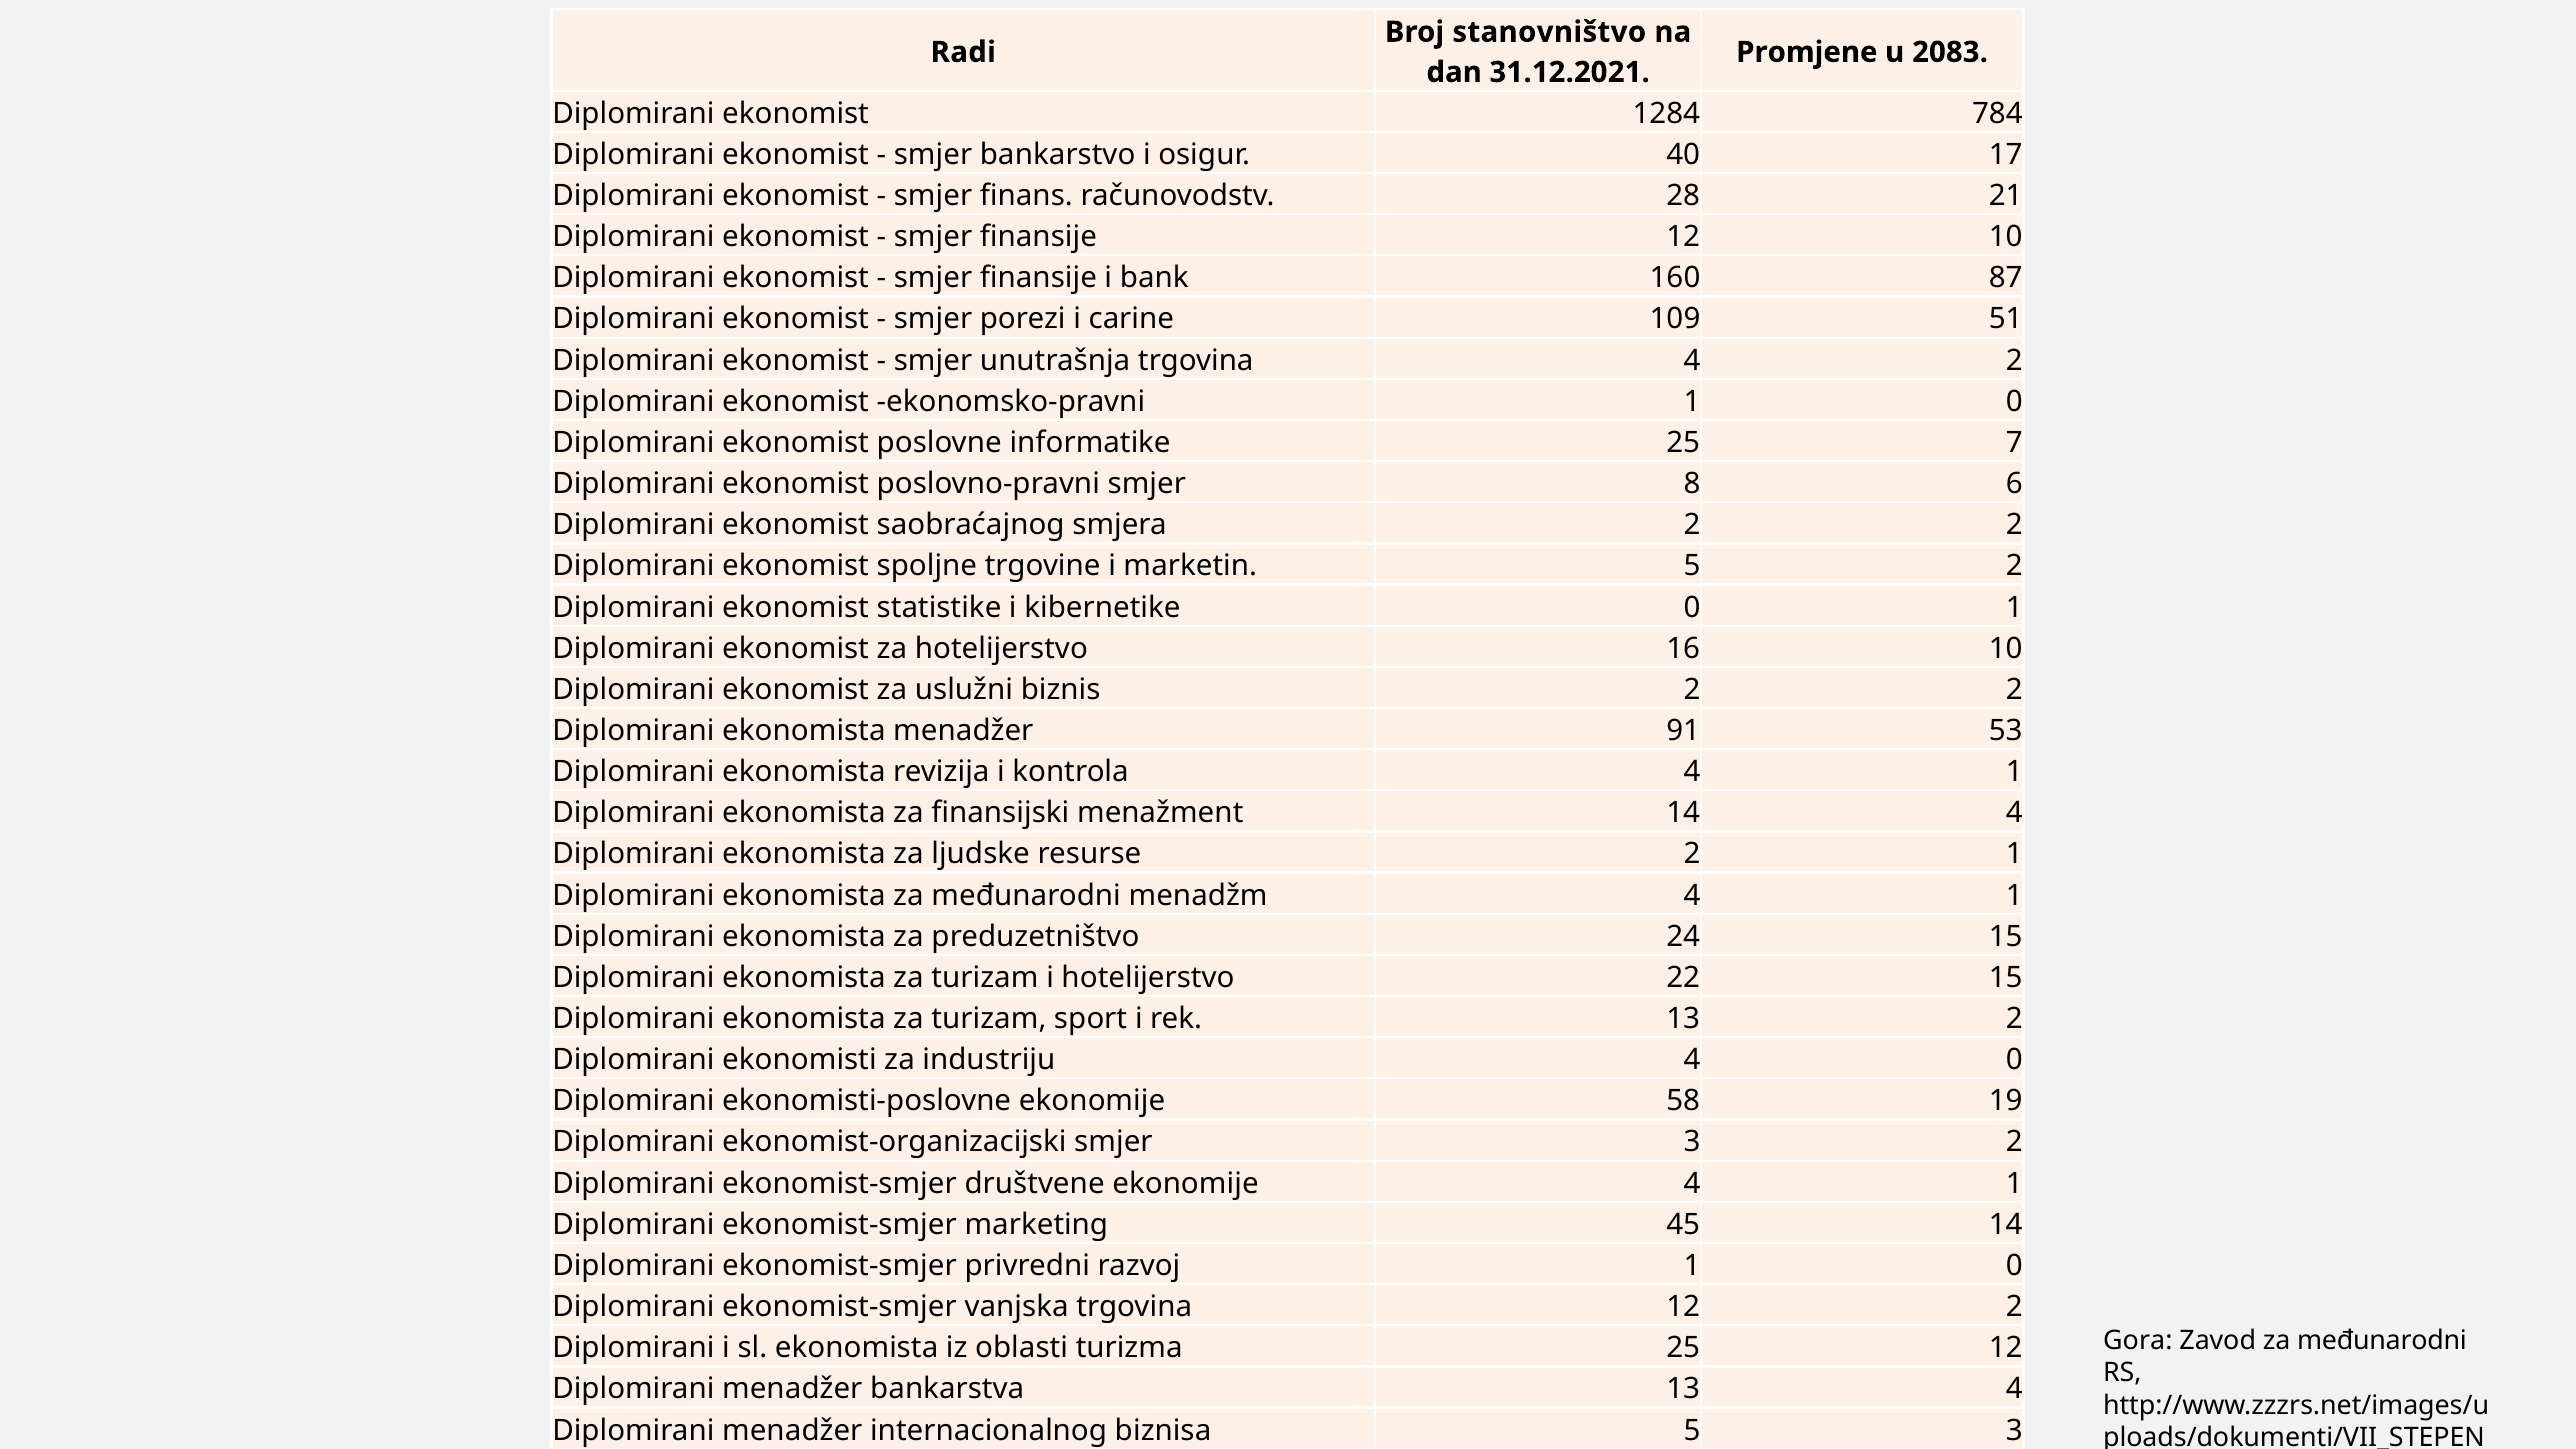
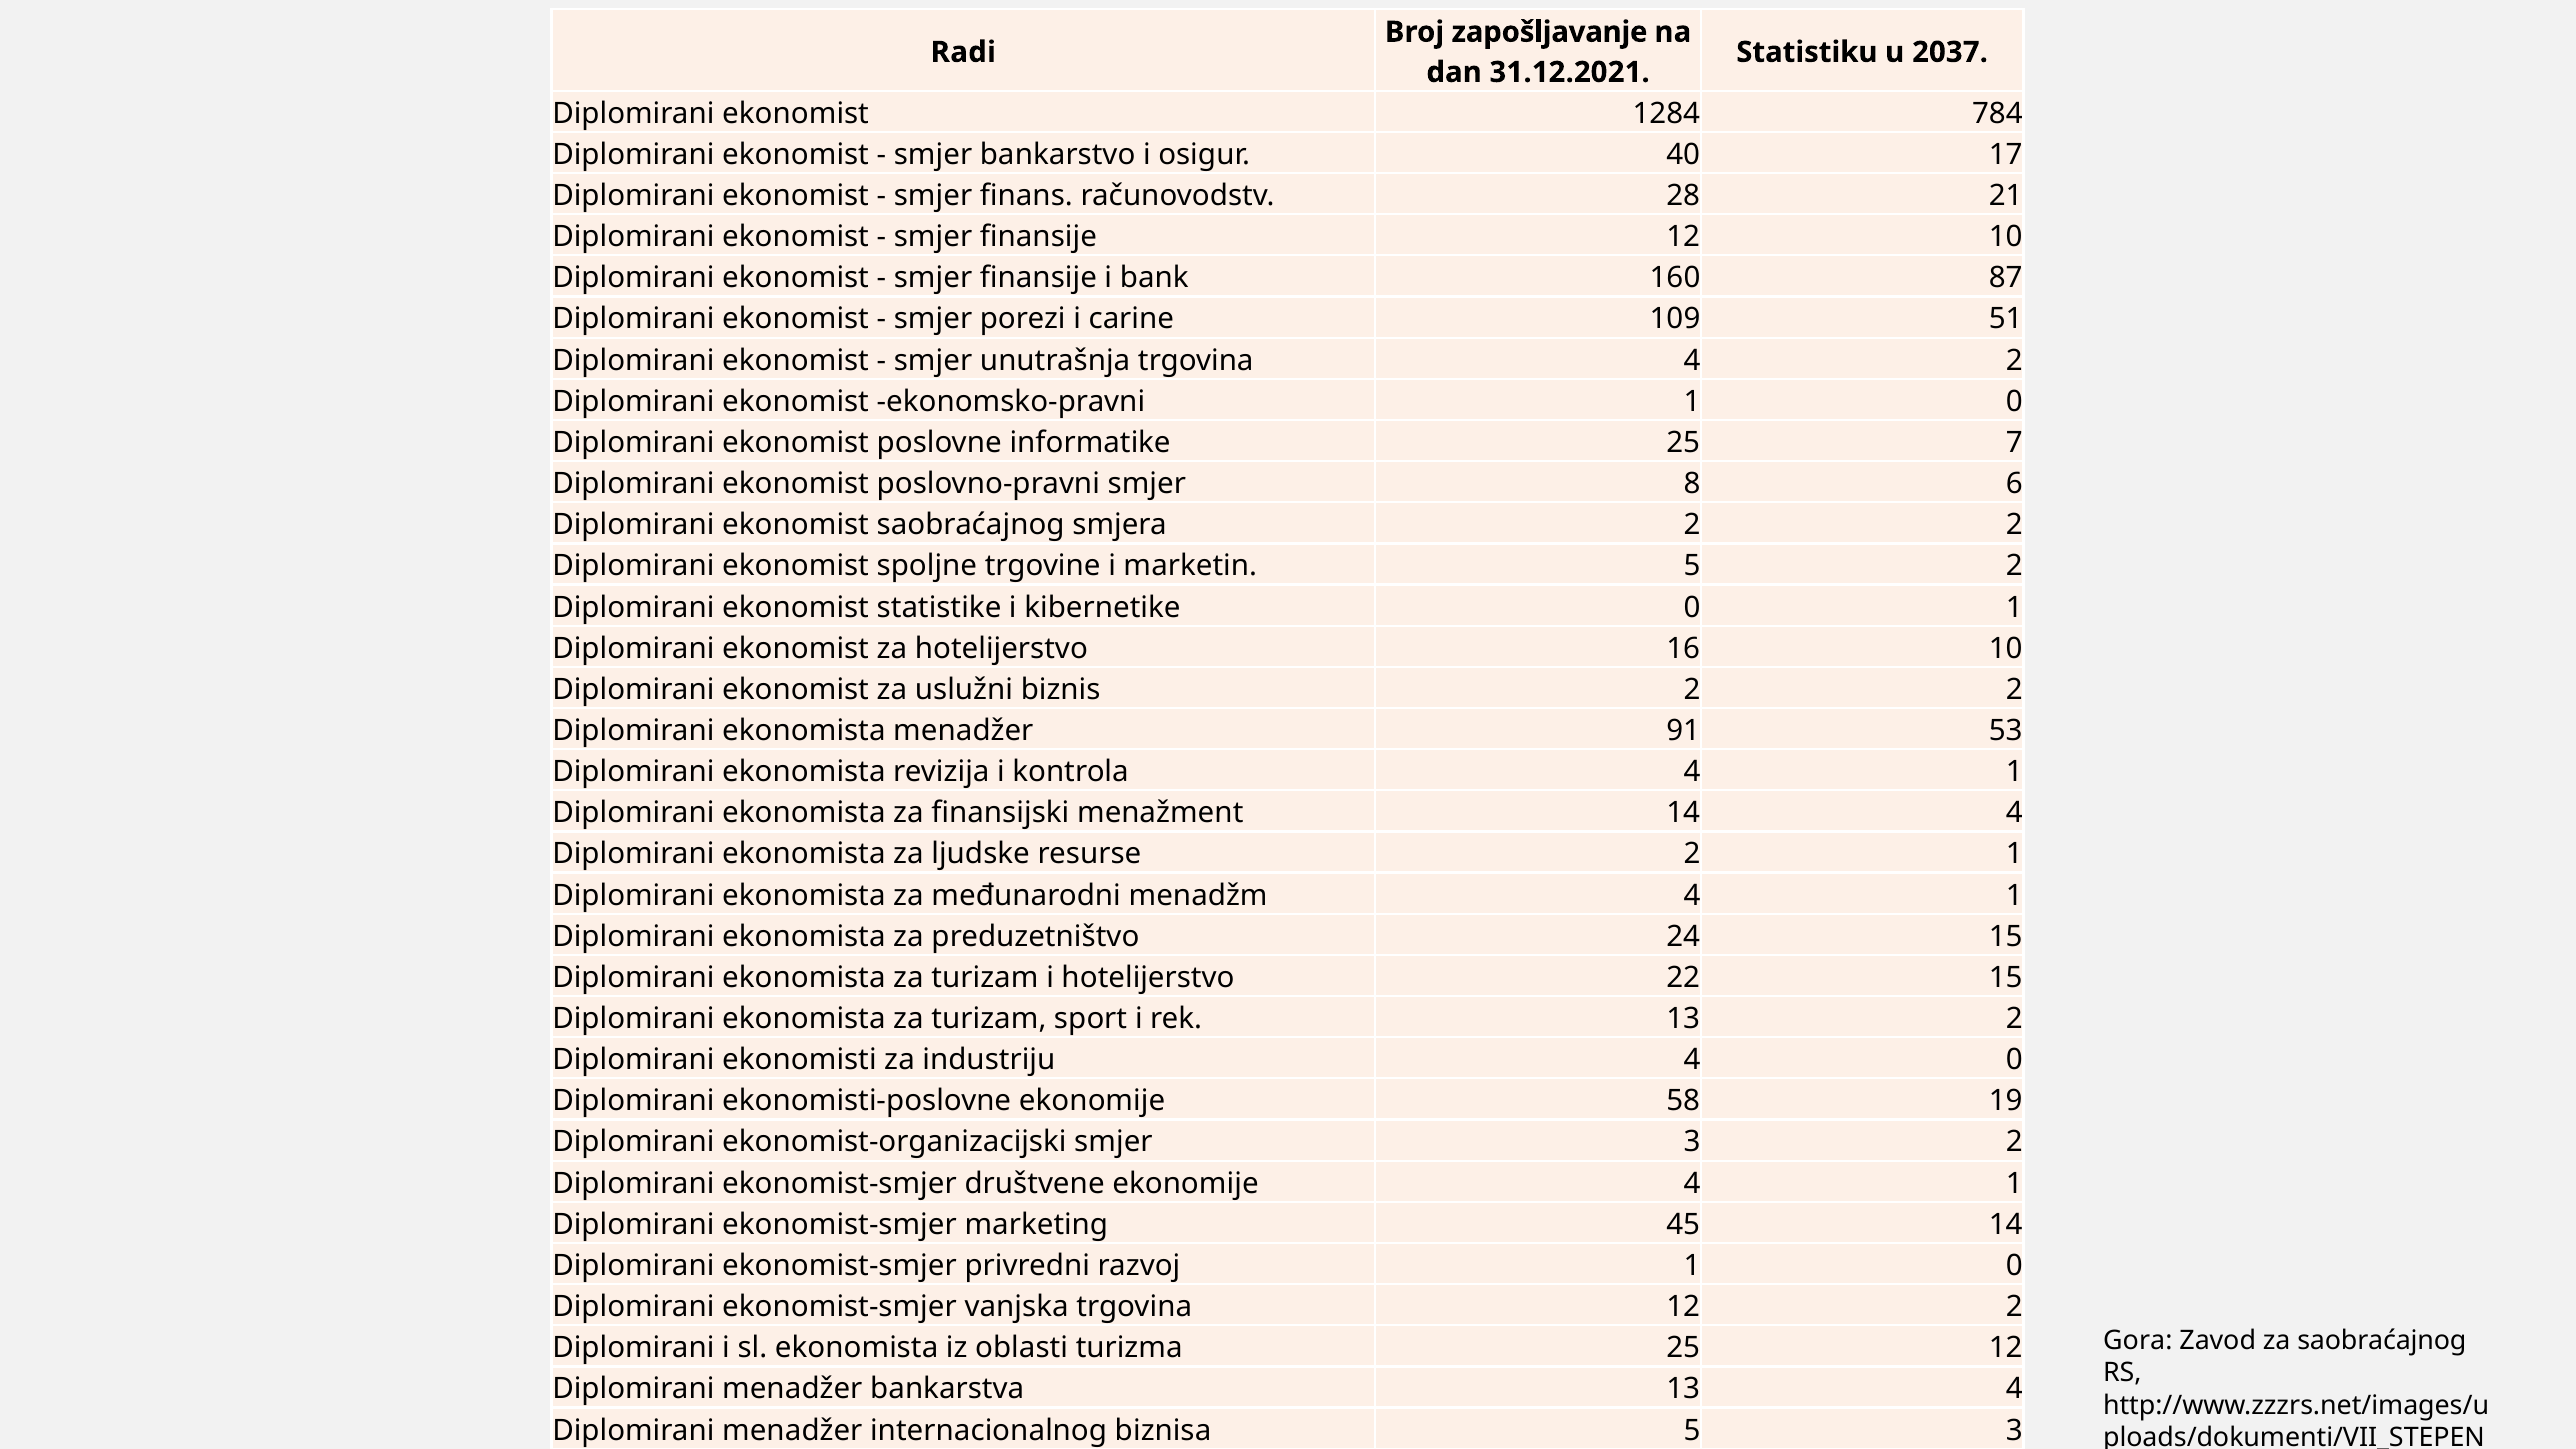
stanovništvo: stanovništvo -> zapošljavanje
Promjene: Promjene -> Statistiku
2083: 2083 -> 2037
Zavod za međunarodni: međunarodni -> saobraćajnog
